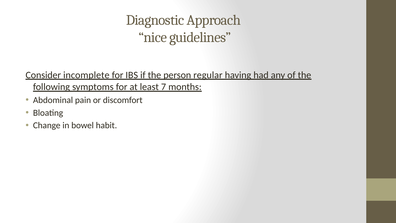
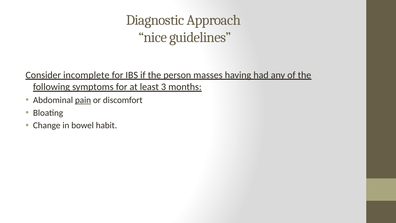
regular: regular -> masses
7: 7 -> 3
pain underline: none -> present
